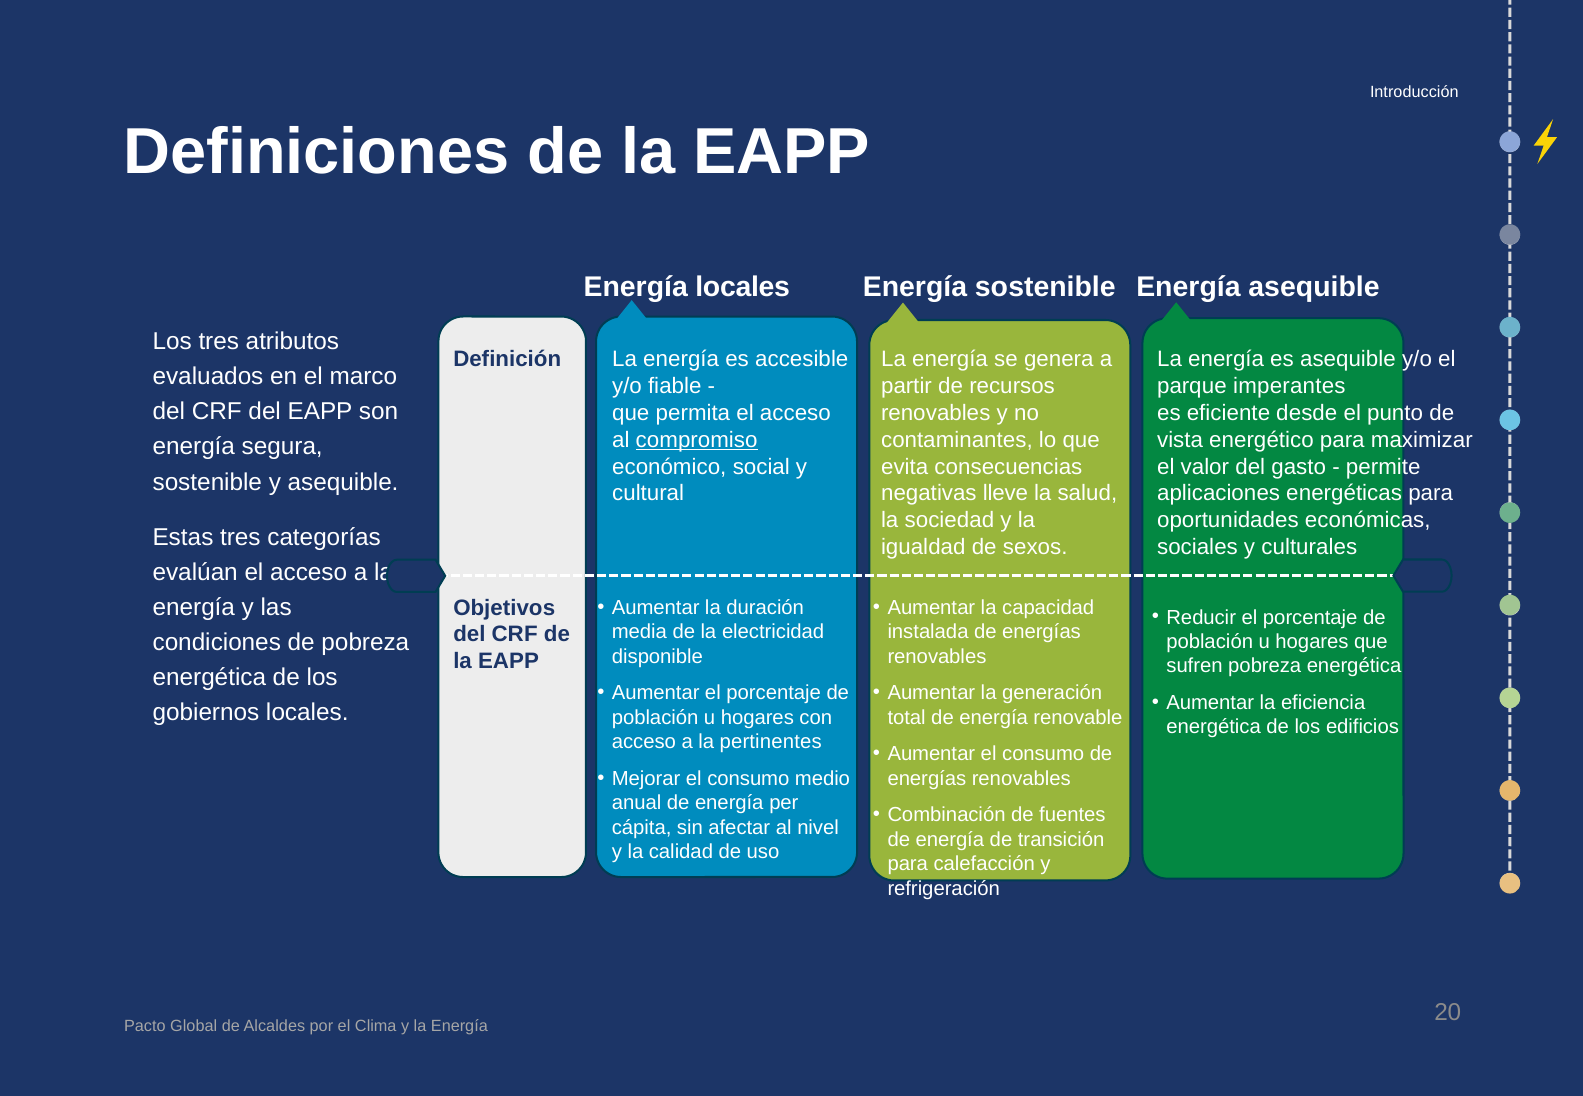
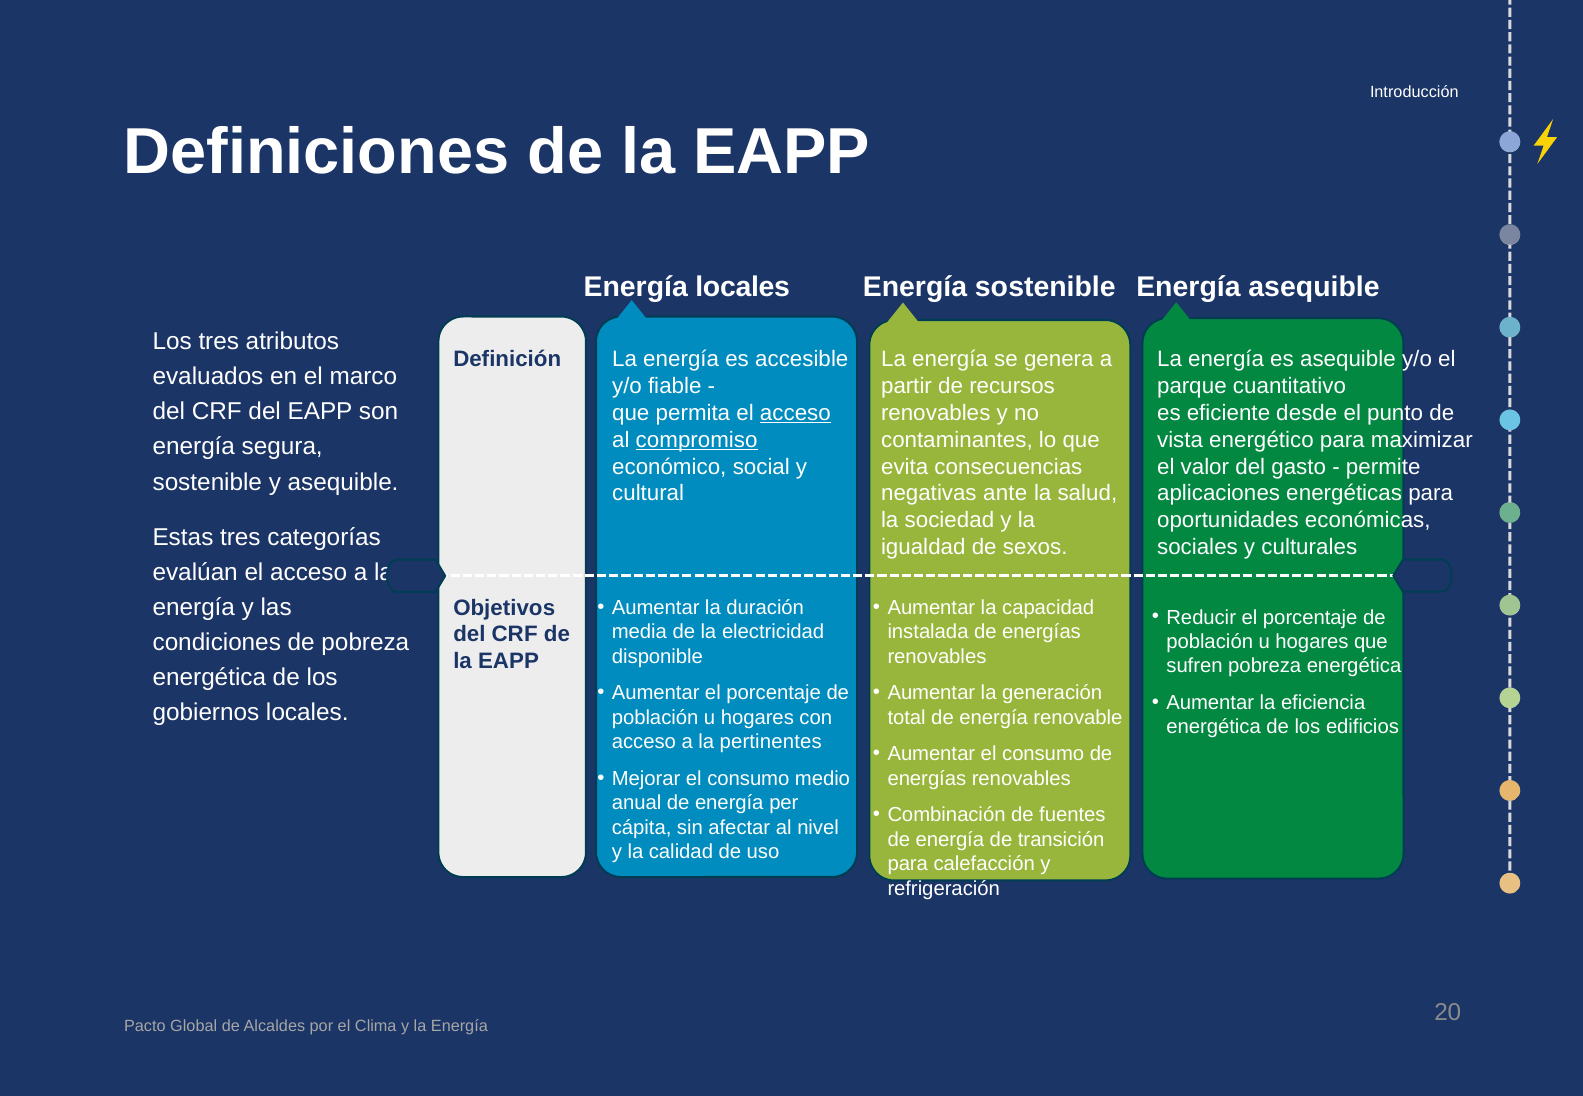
imperantes: imperantes -> cuantitativo
acceso at (795, 413) underline: none -> present
lleve: lleve -> ante
